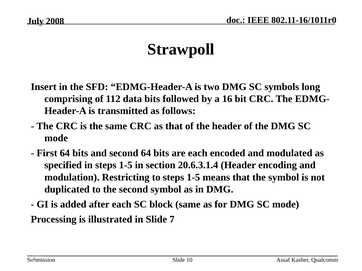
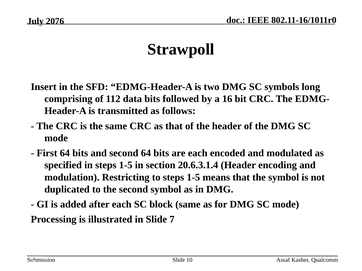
2008: 2008 -> 2076
